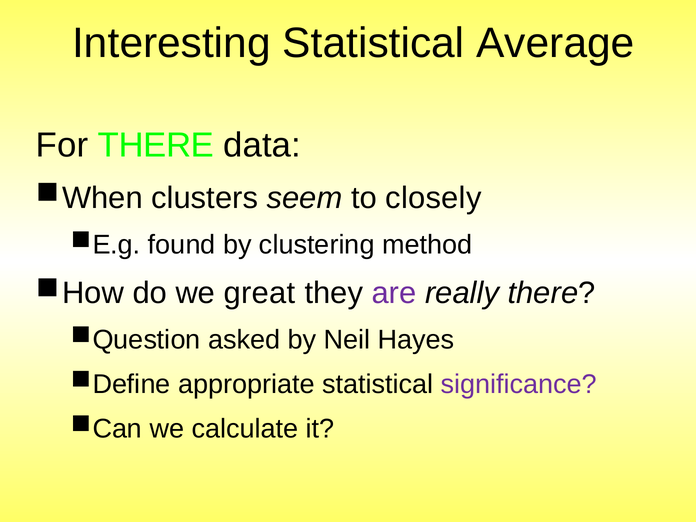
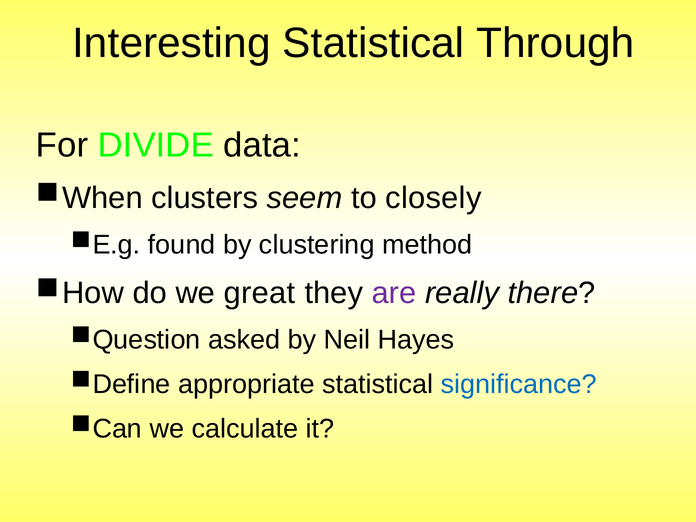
Average: Average -> Through
For THERE: THERE -> DIVIDE
significance colour: purple -> blue
